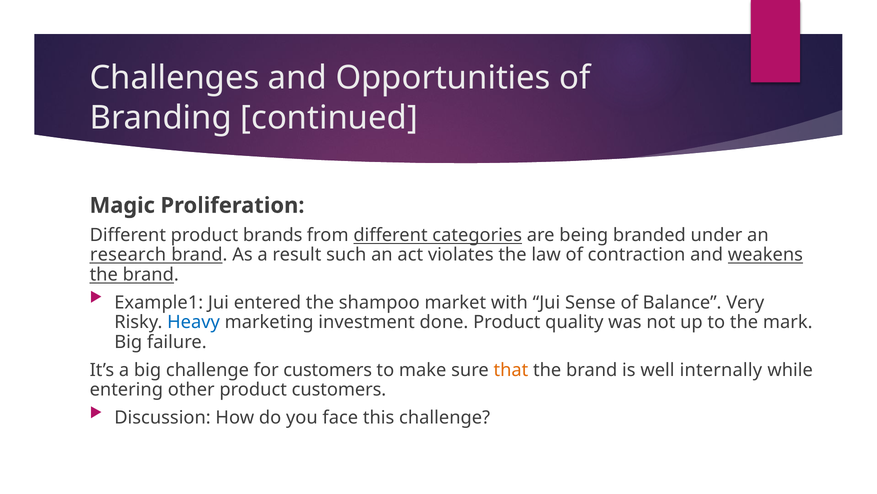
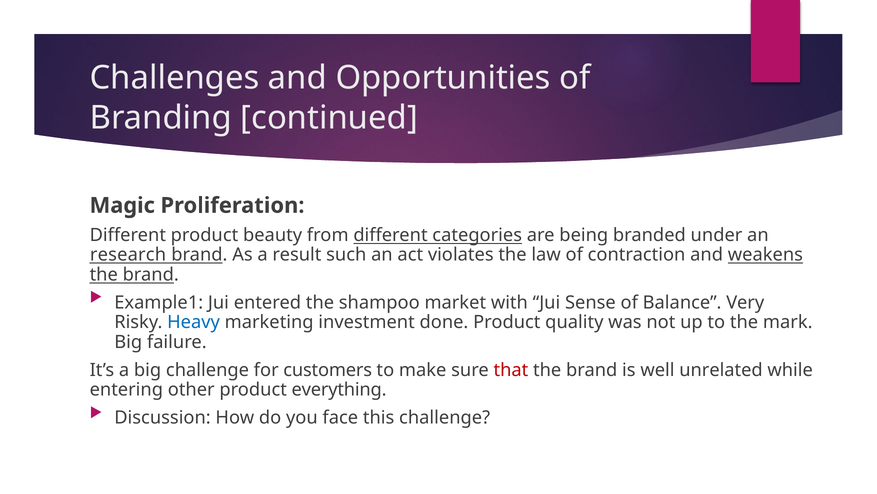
brands: brands -> beauty
that colour: orange -> red
internally: internally -> unrelated
product customers: customers -> everything
